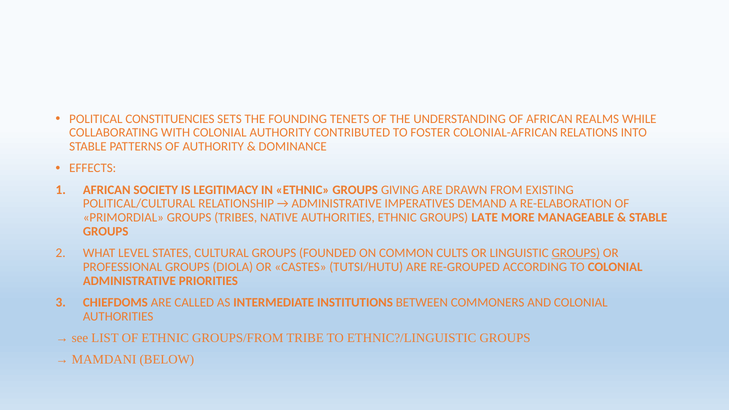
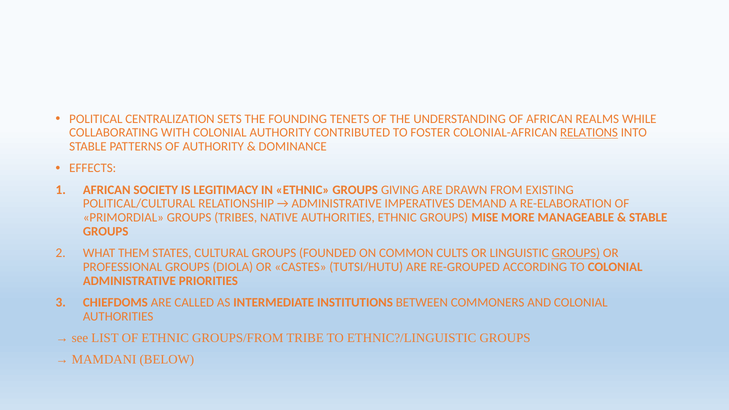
CONSTITUENCIES: CONSTITUENCIES -> CENTRALIZATION
RELATIONS underline: none -> present
LATE: LATE -> MISE
LEVEL: LEVEL -> THEM
